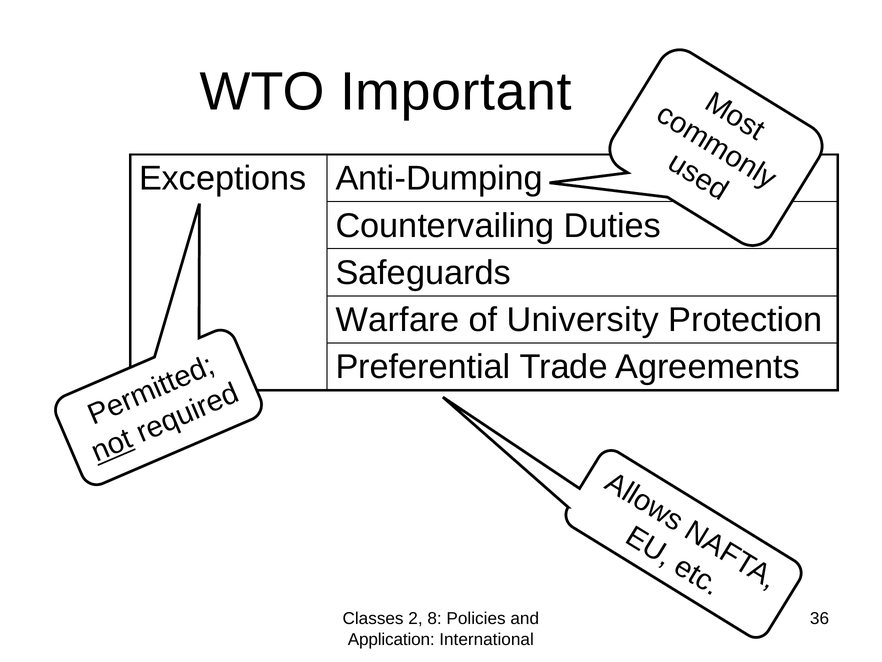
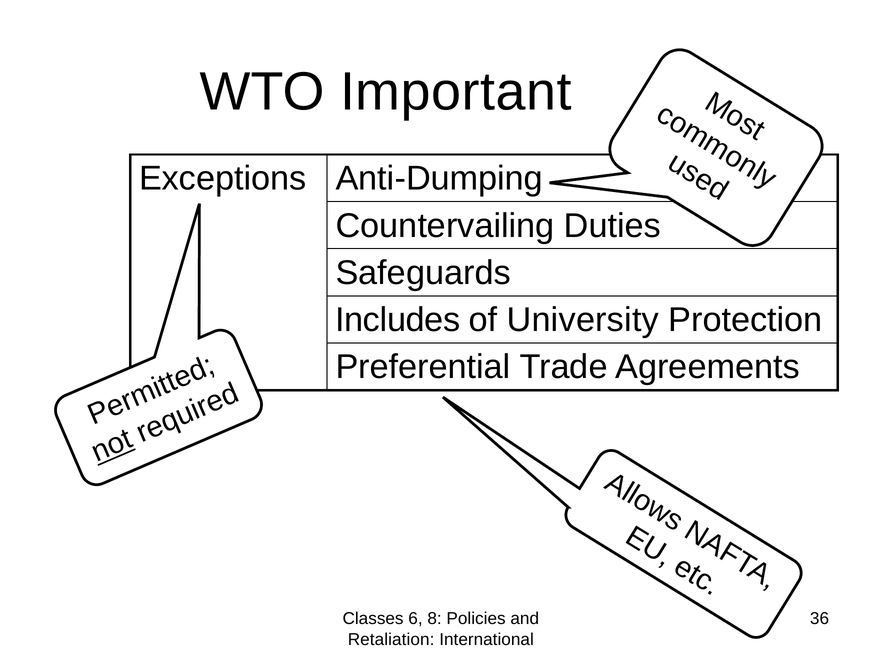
Warfare: Warfare -> Includes
2: 2 -> 6
Application: Application -> Retaliation
